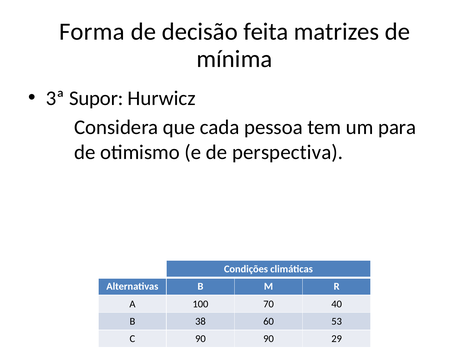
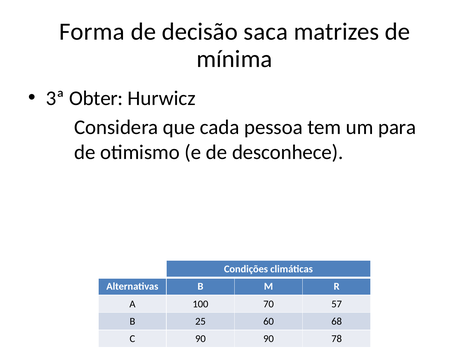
feita: feita -> saca
Supor: Supor -> Obter
perspectiva: perspectiva -> desconhece
40: 40 -> 57
38: 38 -> 25
53: 53 -> 68
29: 29 -> 78
